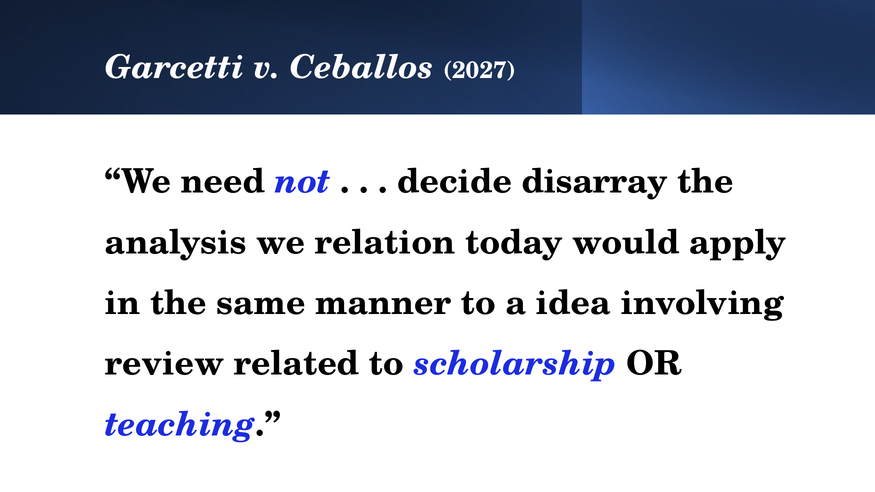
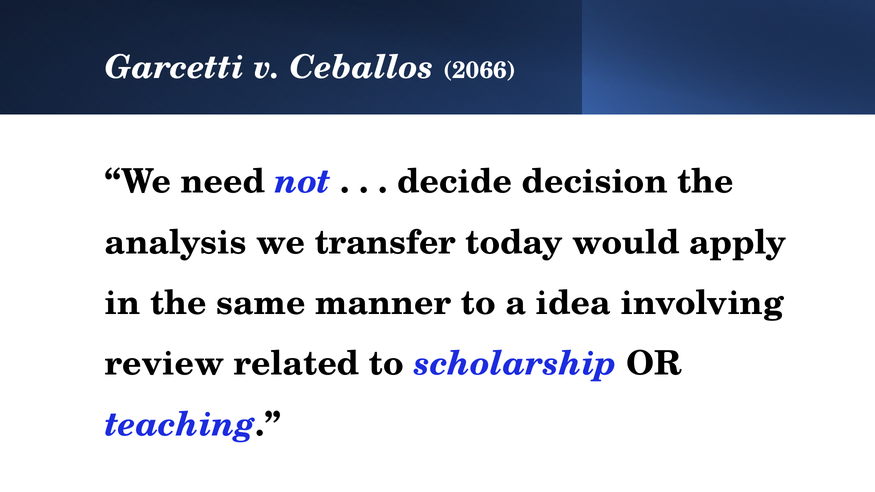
2027: 2027 -> 2066
disarray: disarray -> decision
relation: relation -> transfer
